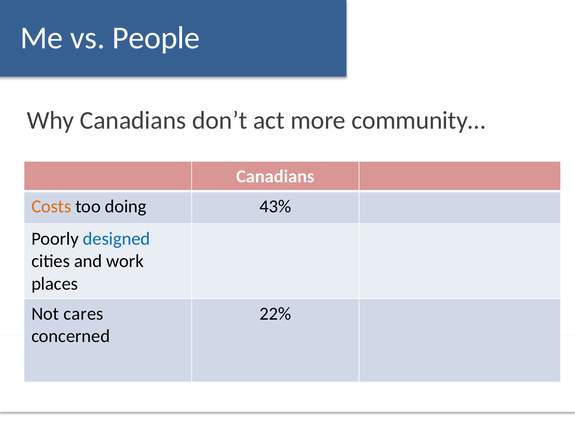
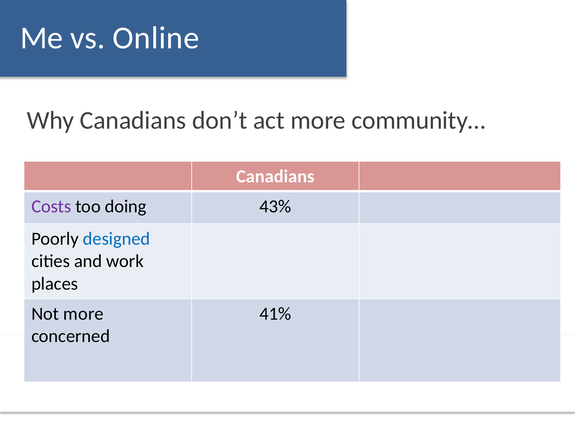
People: People -> Online
Costs colour: orange -> purple
Not cares: cares -> more
22%: 22% -> 41%
